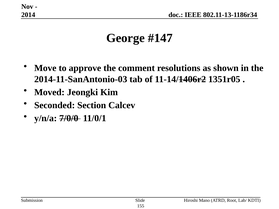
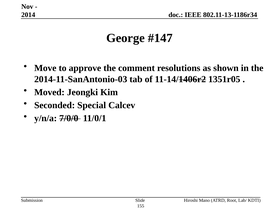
Section: Section -> Special
